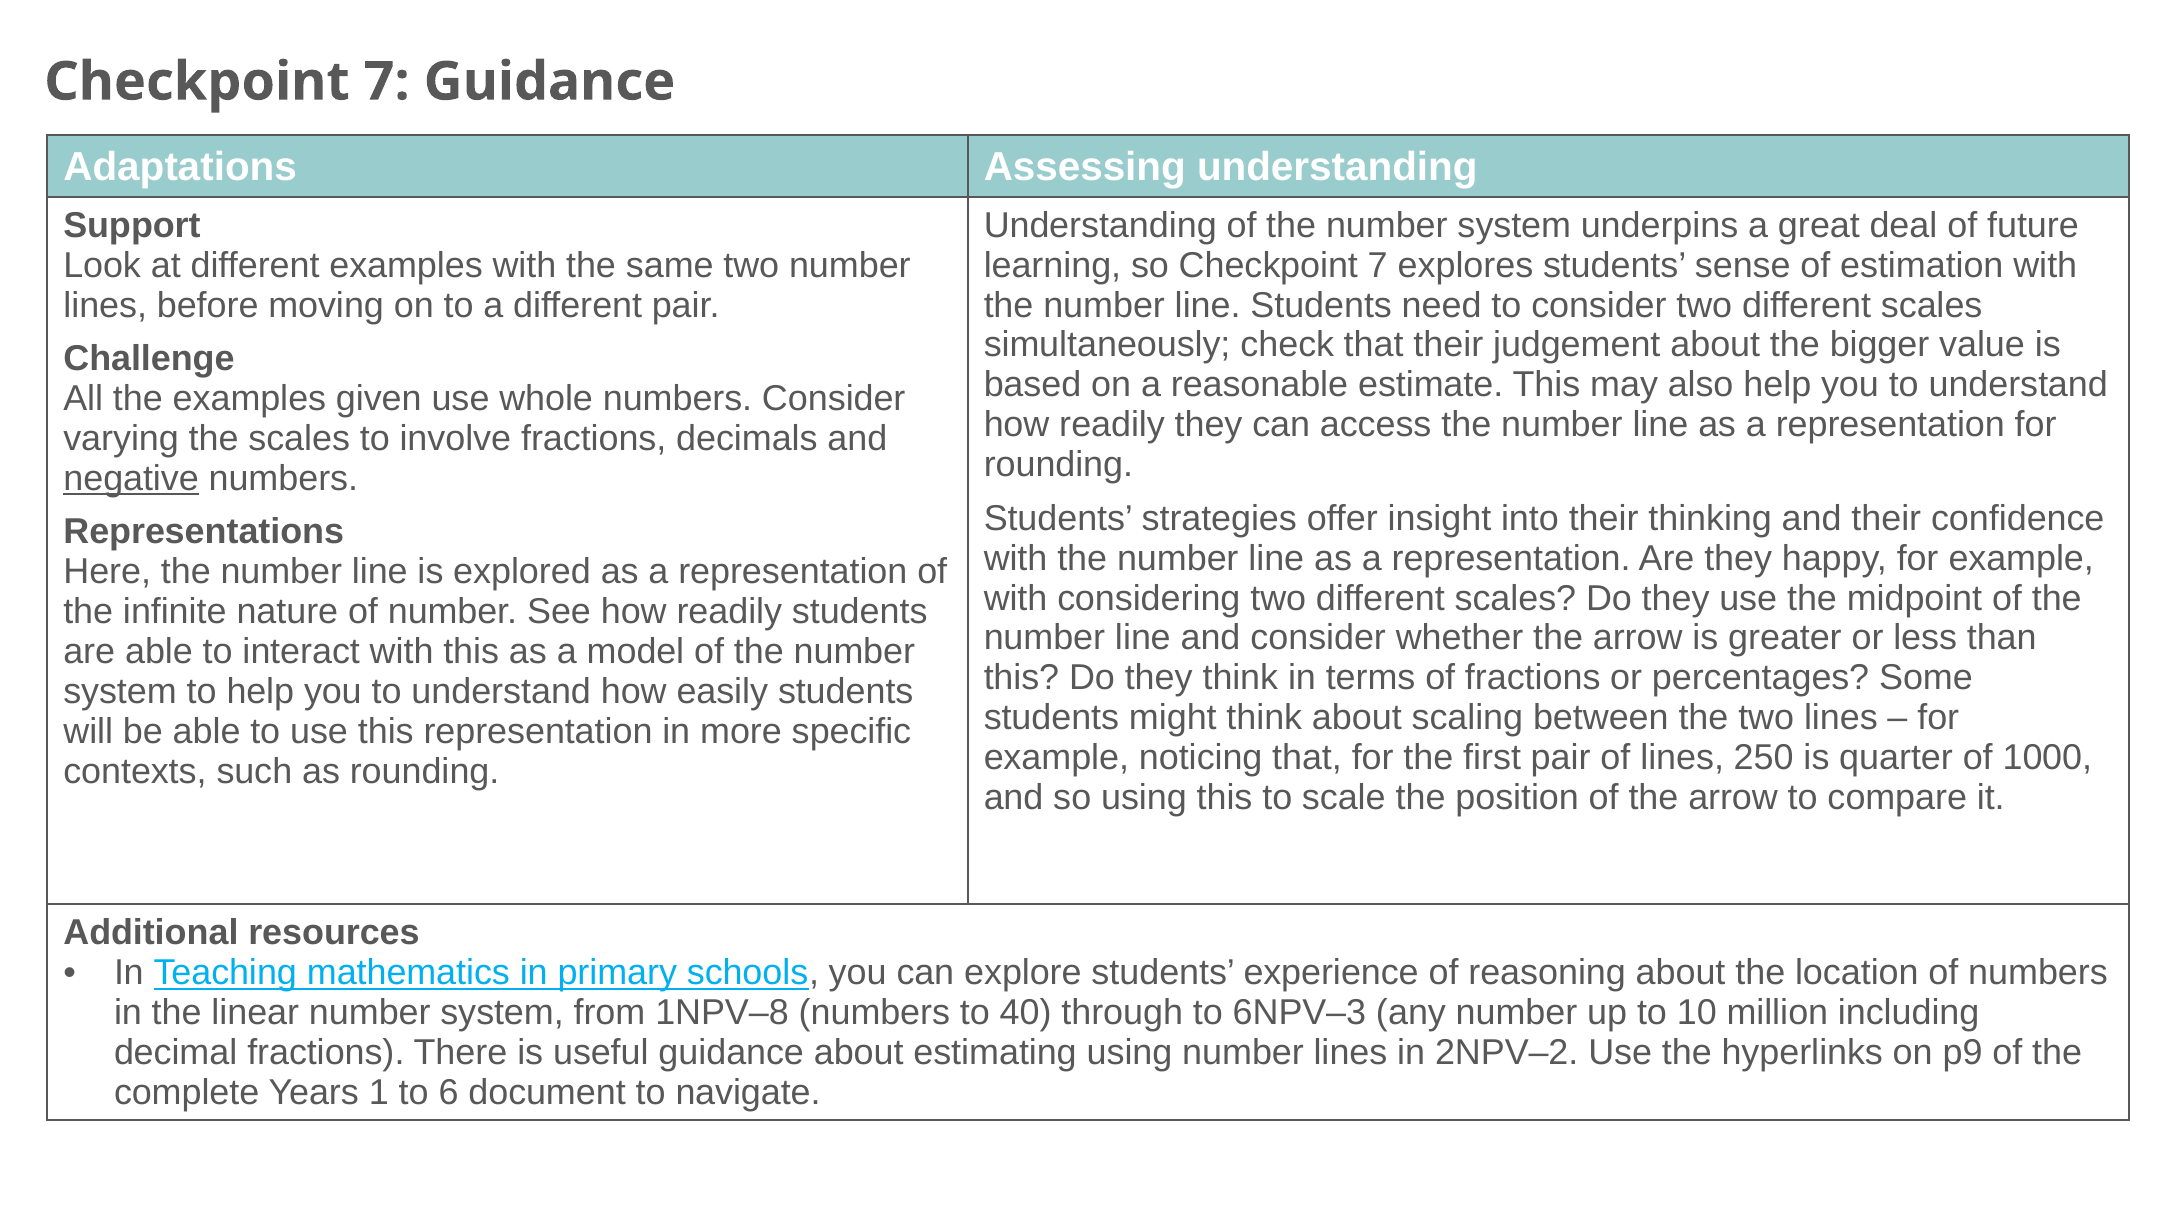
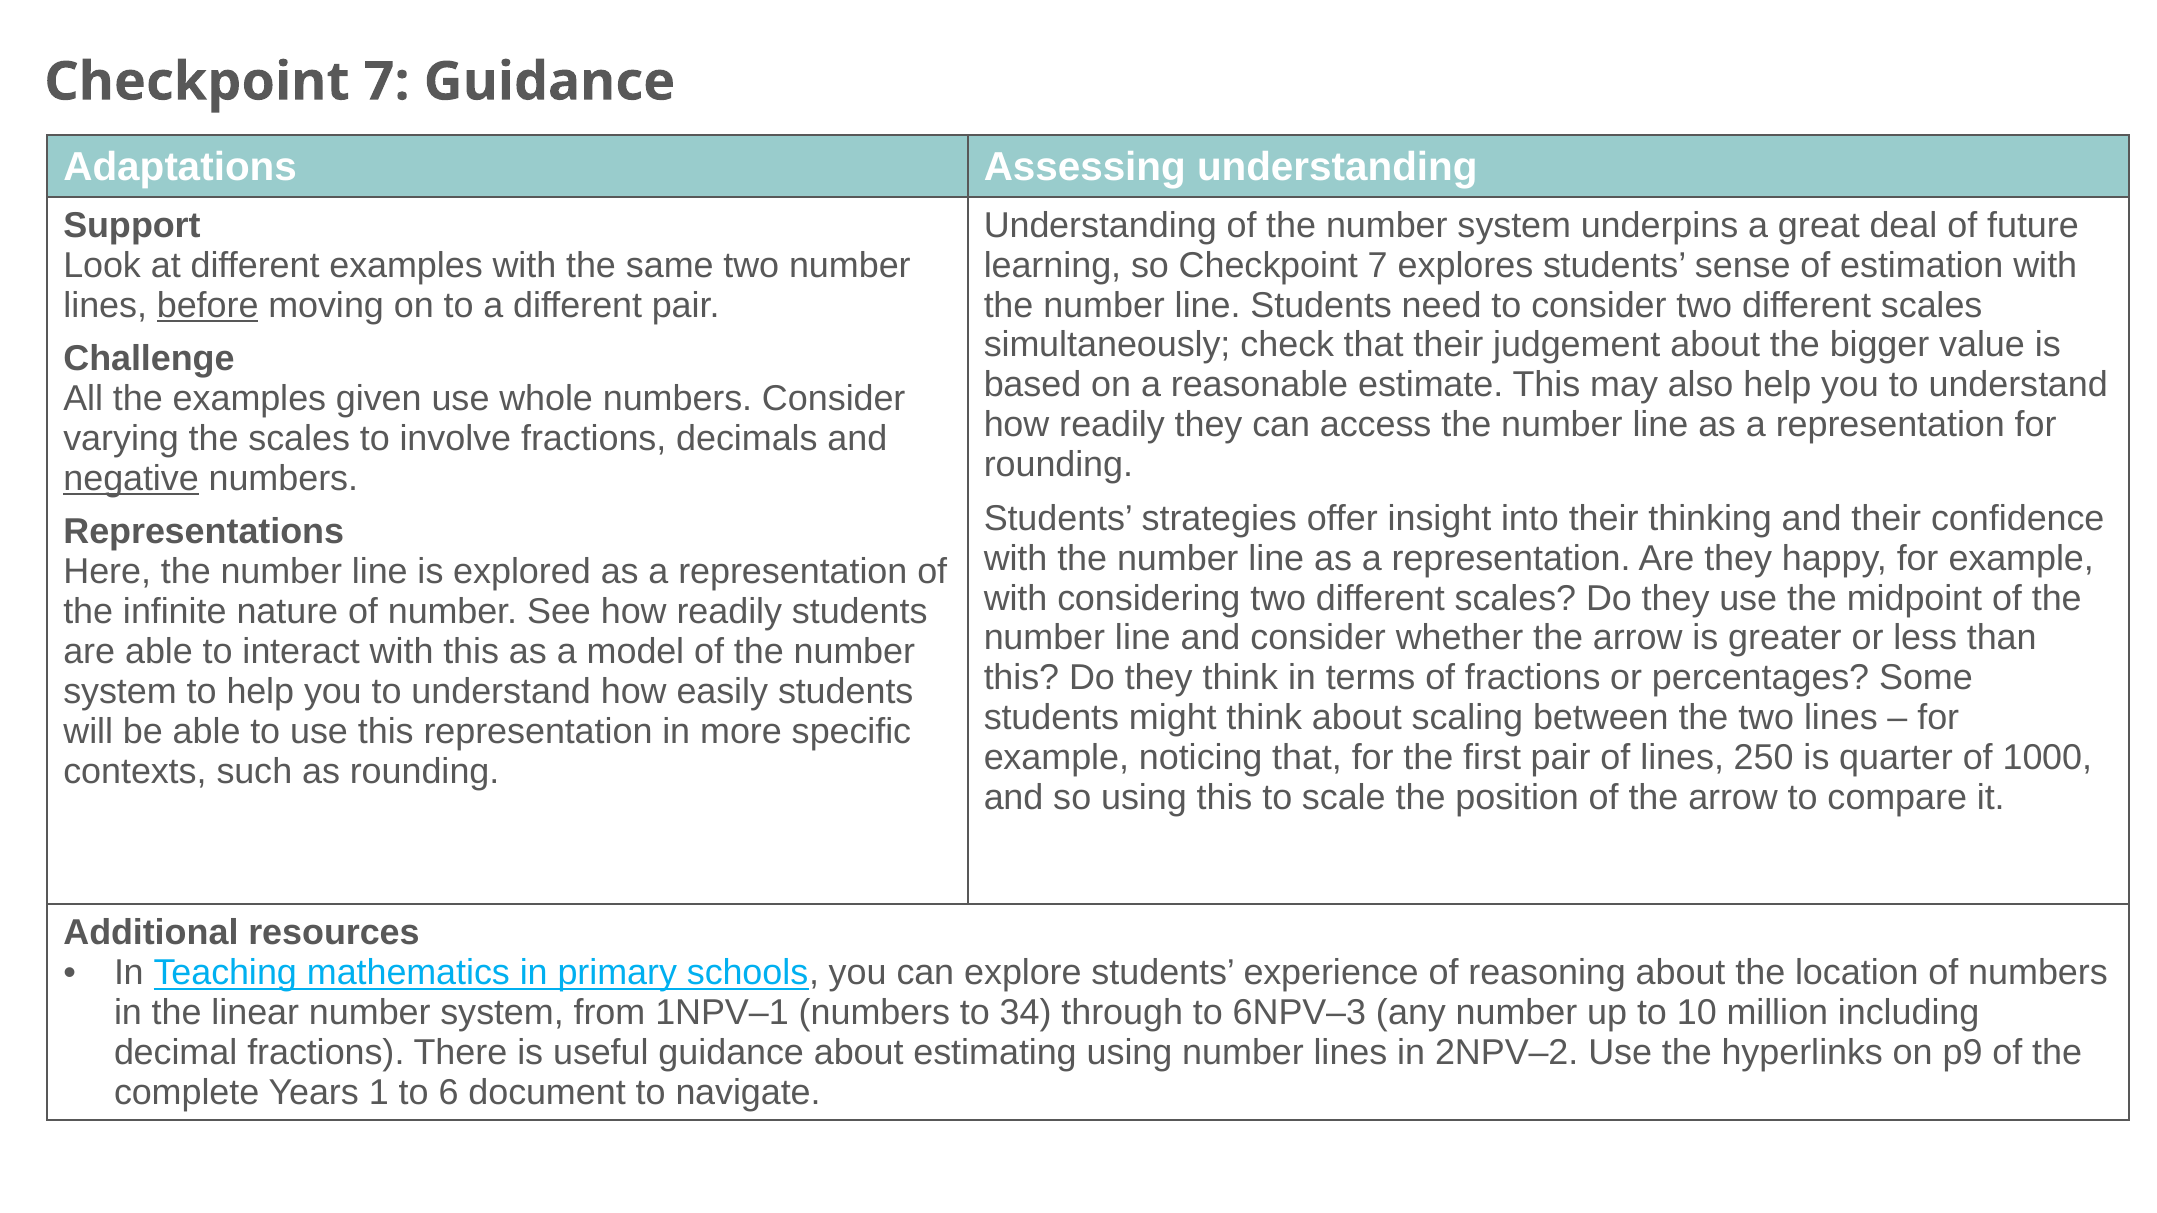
before underline: none -> present
1NPV–8: 1NPV–8 -> 1NPV–1
40: 40 -> 34
